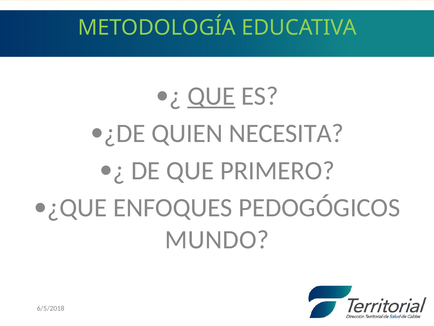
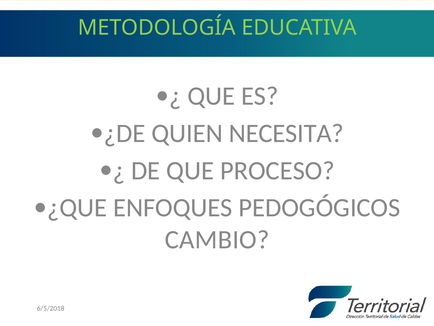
QUE at (211, 96) underline: present -> none
PRIMERO: PRIMERO -> PROCESO
MUNDO: MUNDO -> CAMBIO
